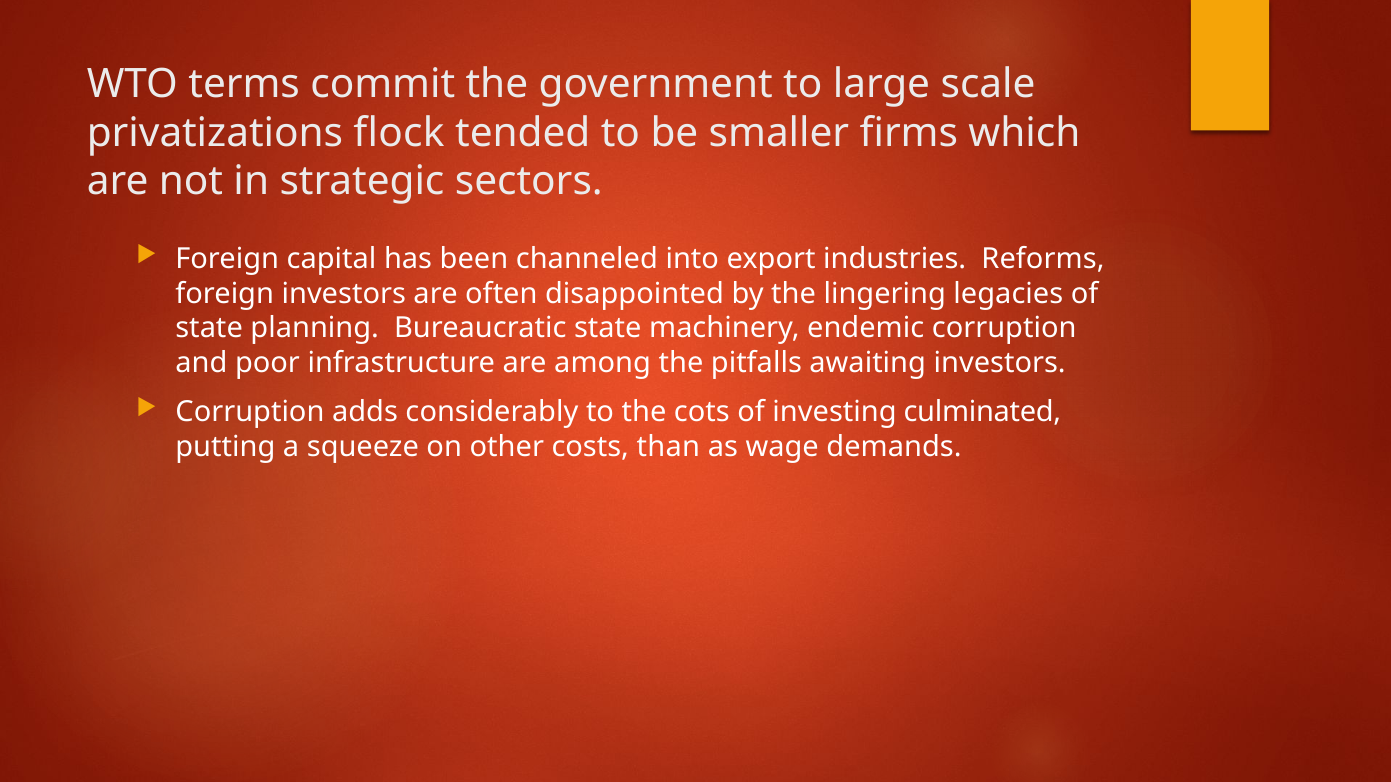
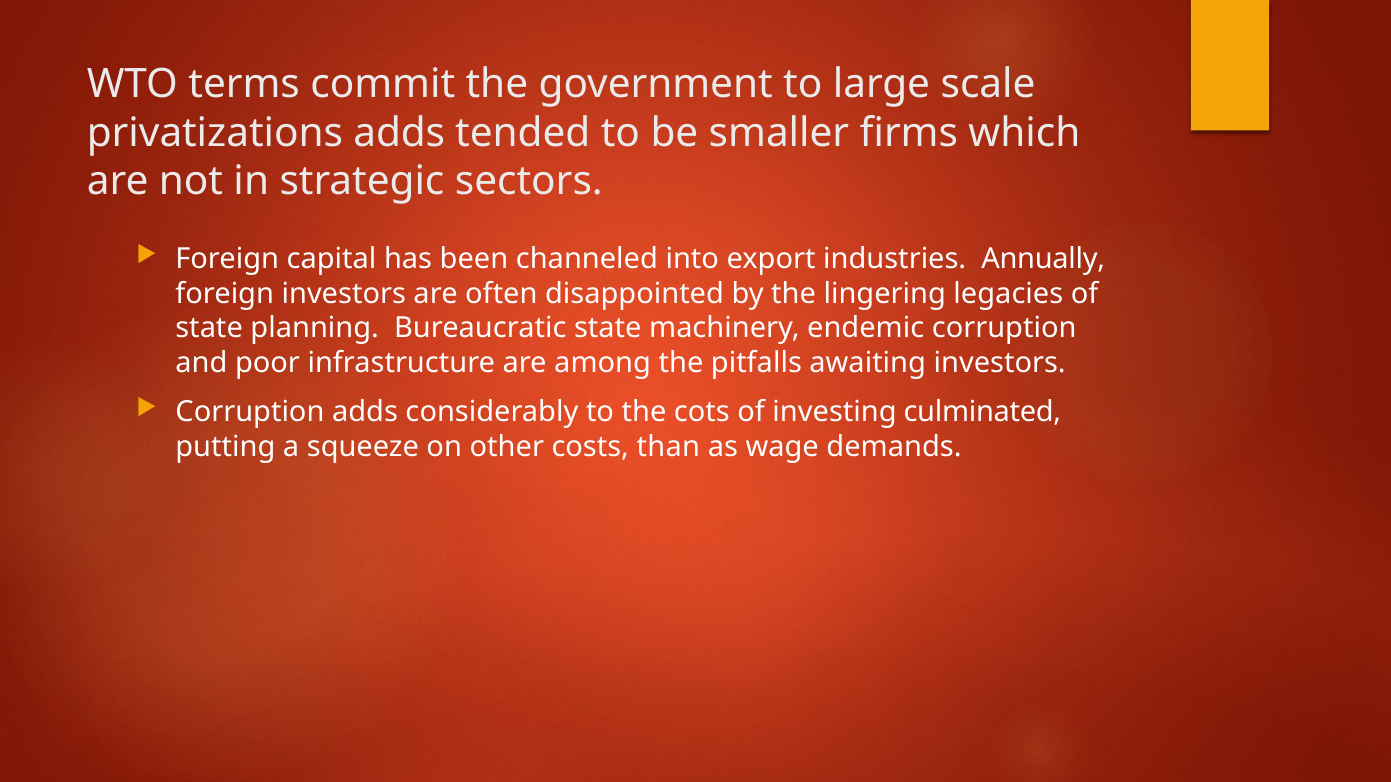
privatizations flock: flock -> adds
Reforms: Reforms -> Annually
